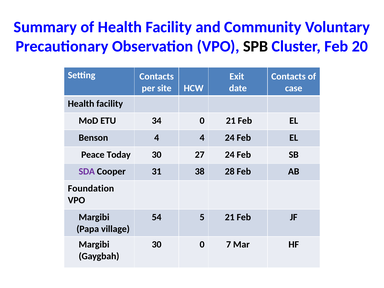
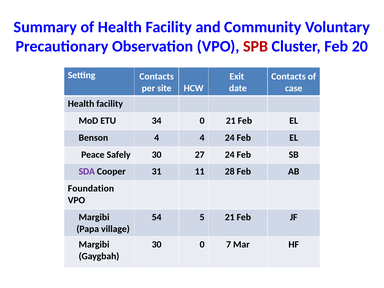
SPB colour: black -> red
Today: Today -> Safely
38: 38 -> 11
